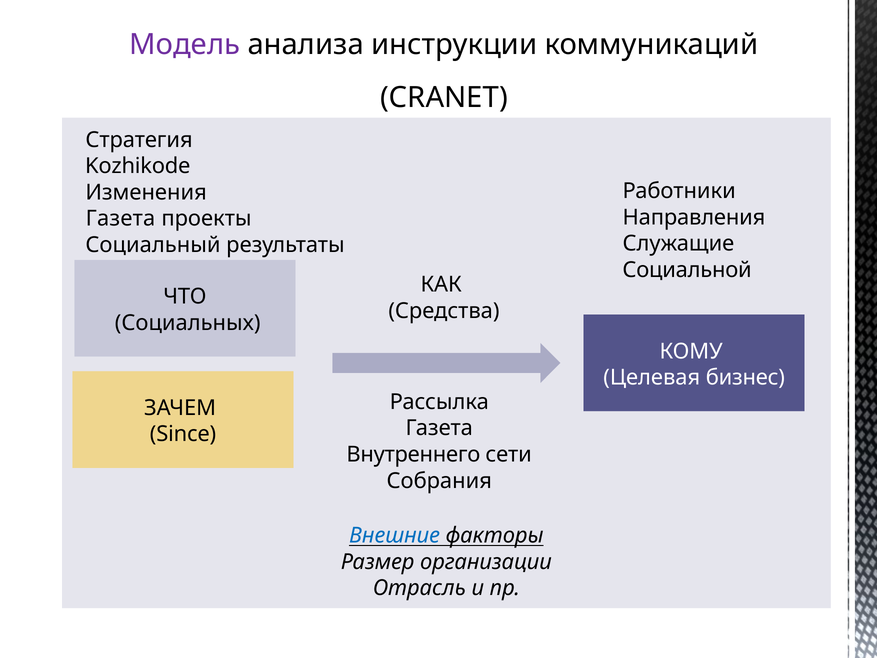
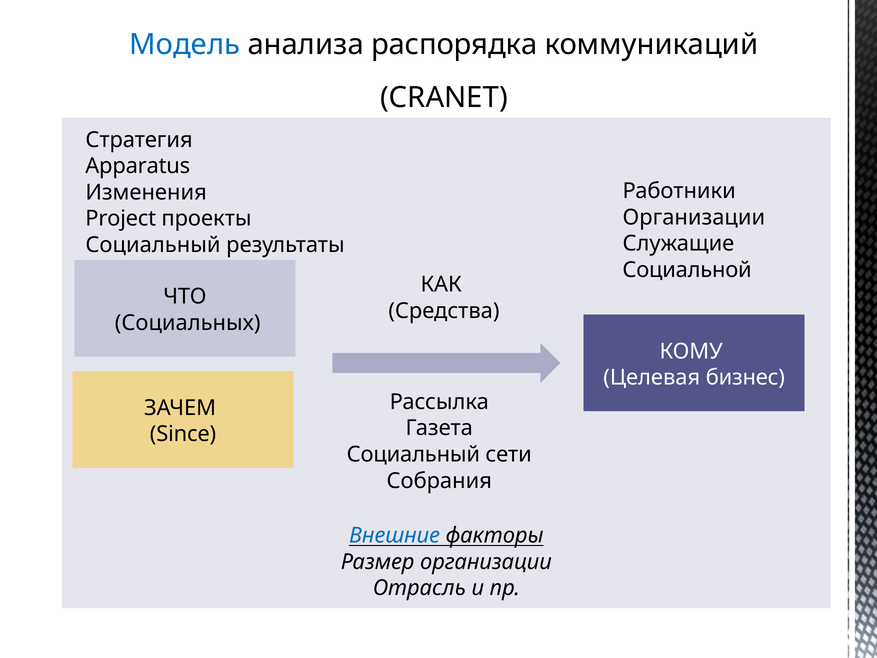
Модель colour: purple -> blue
инструкции: инструкции -> распорядка
Kozhikode: Kozhikode -> Apparatus
Направления at (694, 217): Направления -> Организации
Газета at (121, 219): Газета -> Project
Внутреннего at (413, 454): Внутреннего -> Социальный
